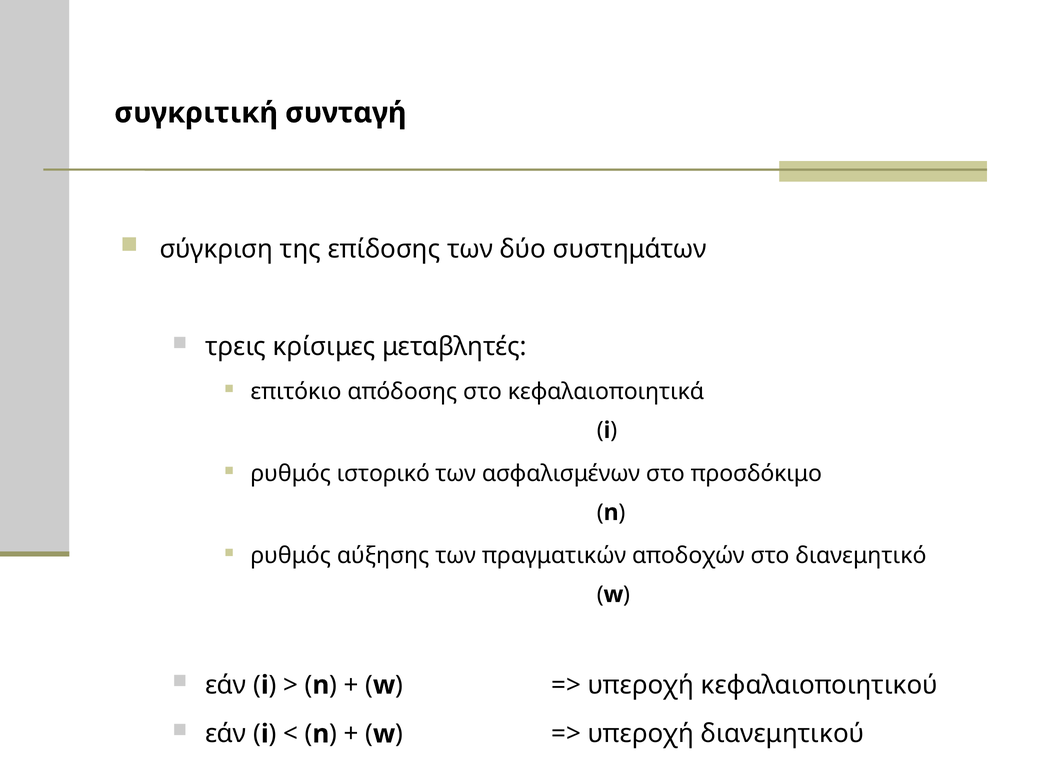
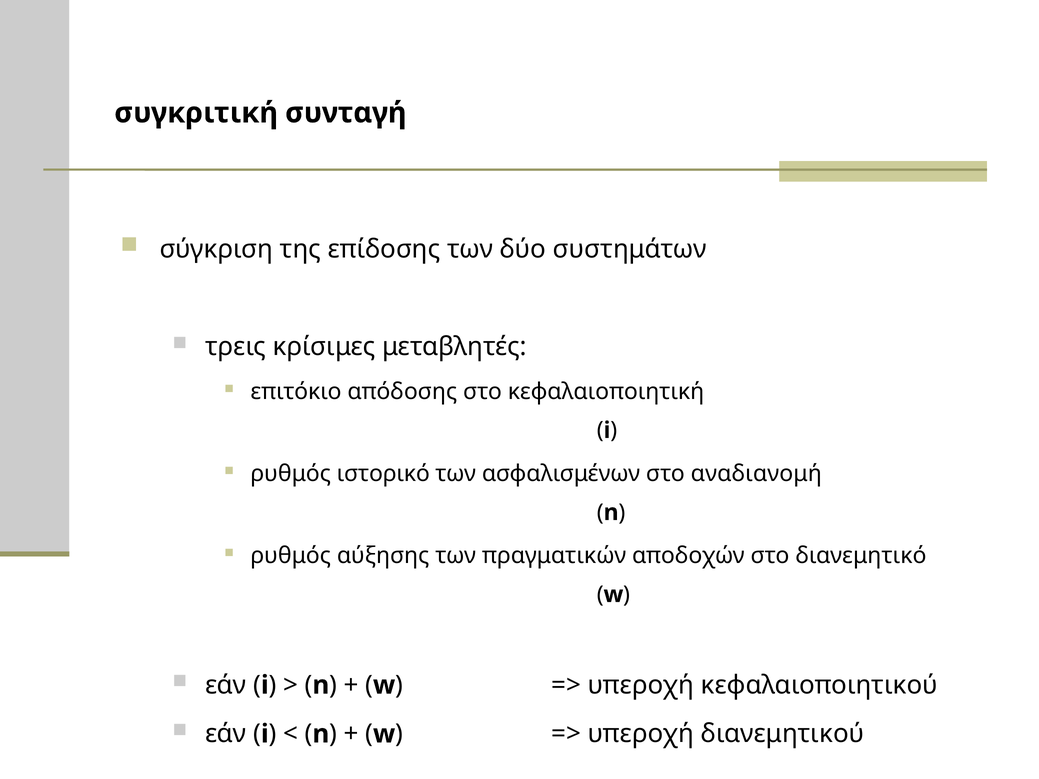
κεφαλαιοποιητικά: κεφαλαιοποιητικά -> κεφαλαιοποιητική
προσδόκιμο: προσδόκιμο -> αναδιανομή
